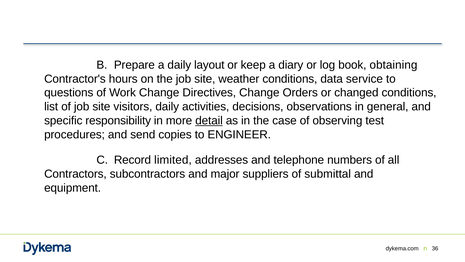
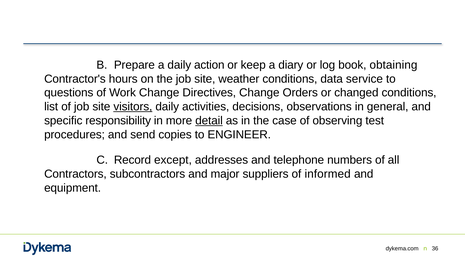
layout: layout -> action
visitors underline: none -> present
limited: limited -> except
submittal: submittal -> informed
